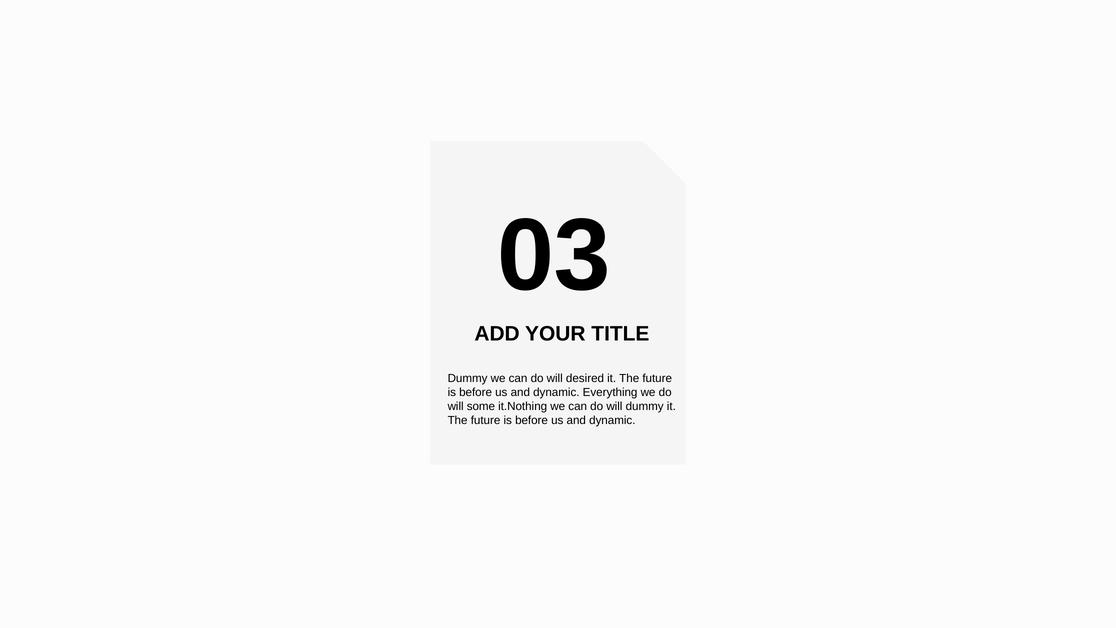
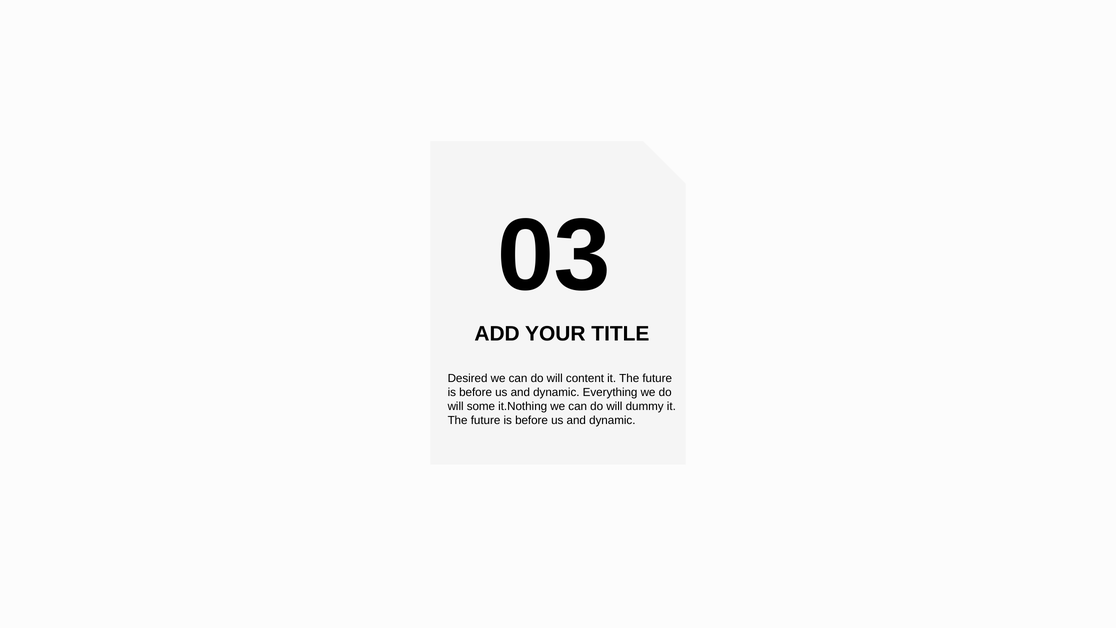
Dummy at (468, 378): Dummy -> Desired
desired: desired -> content
